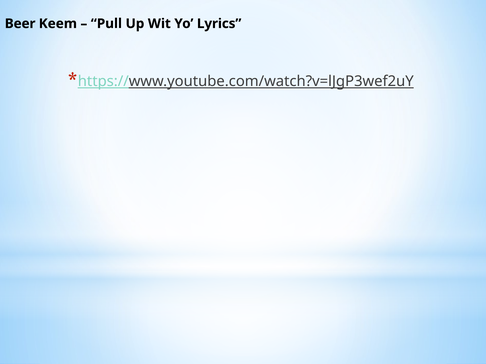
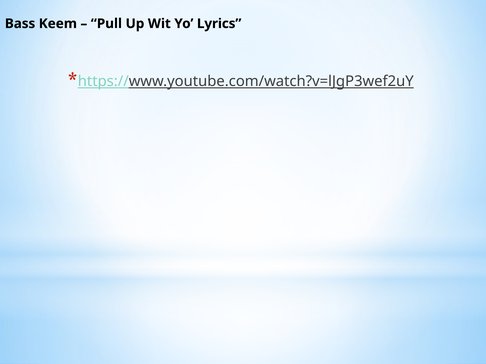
Beer: Beer -> Bass
